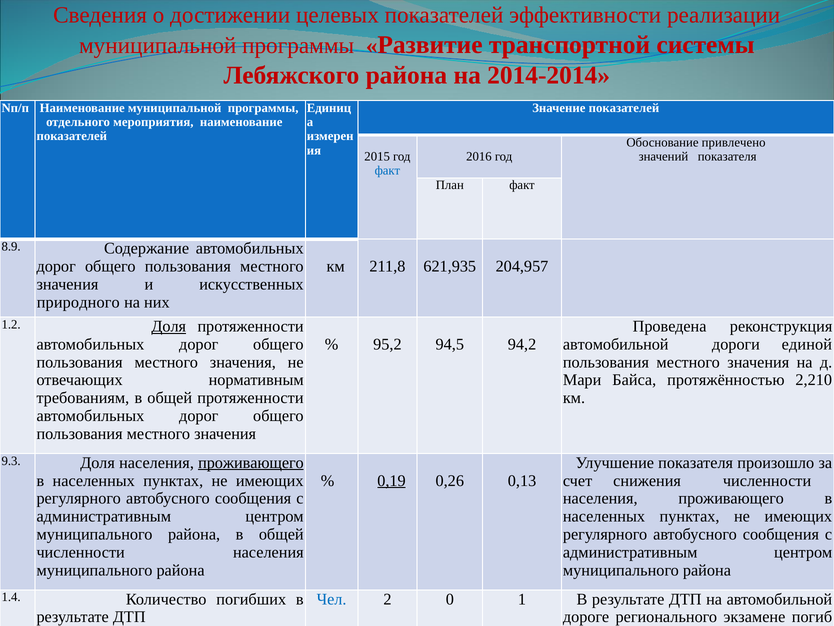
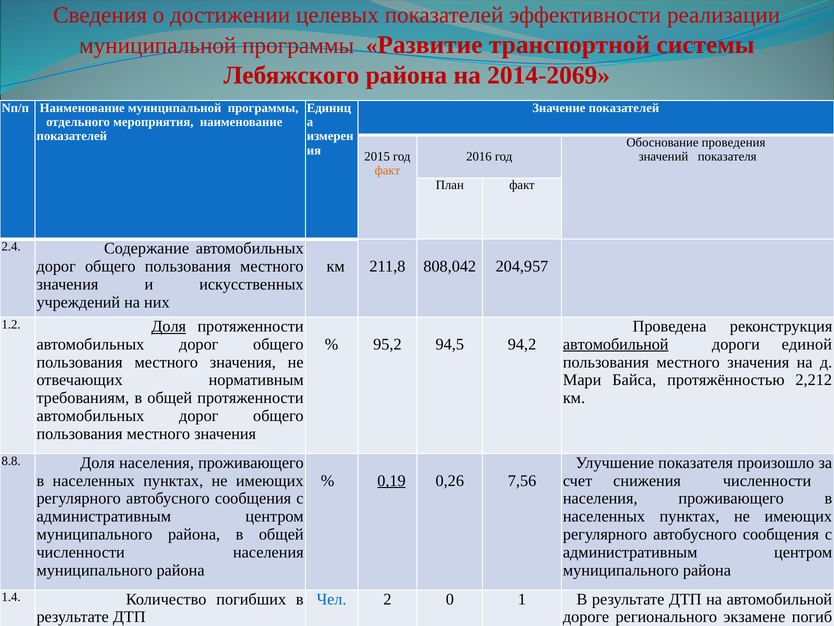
2014-2014: 2014-2014 -> 2014-2069
привлечено: привлечено -> проведения
факт at (387, 171) colour: blue -> orange
8.9: 8.9 -> 2.4
621,935: 621,935 -> 808,042
природного: природного -> учреждений
автомобильной at (616, 344) underline: none -> present
2,210: 2,210 -> 2,212
9.3: 9.3 -> 8.8
проживающего at (251, 462) underline: present -> none
0,13: 0,13 -> 7,56
